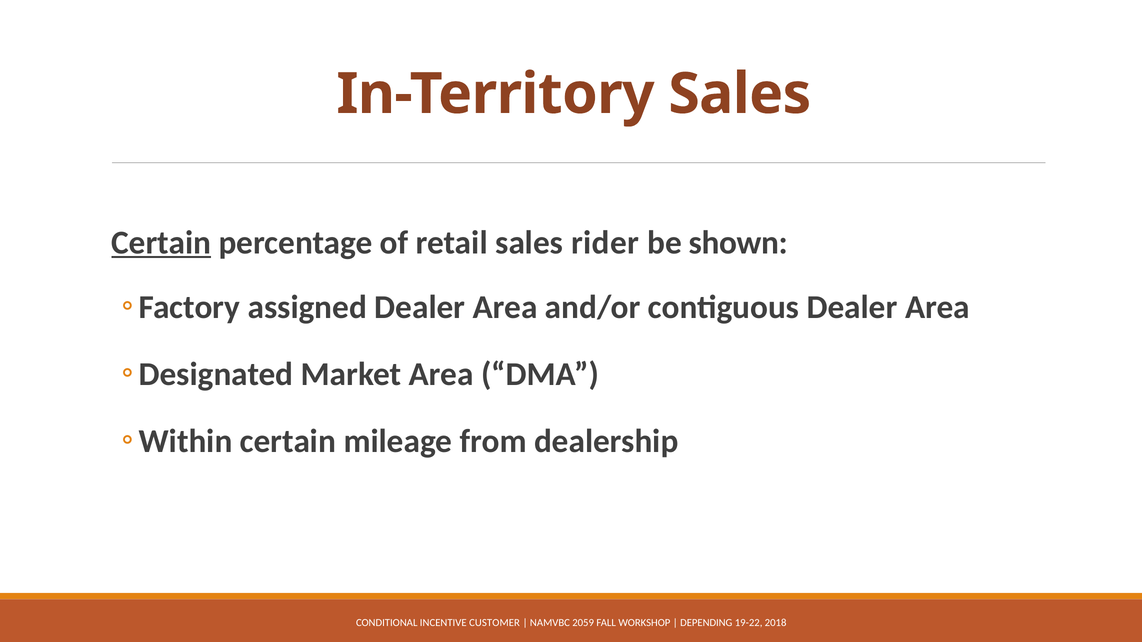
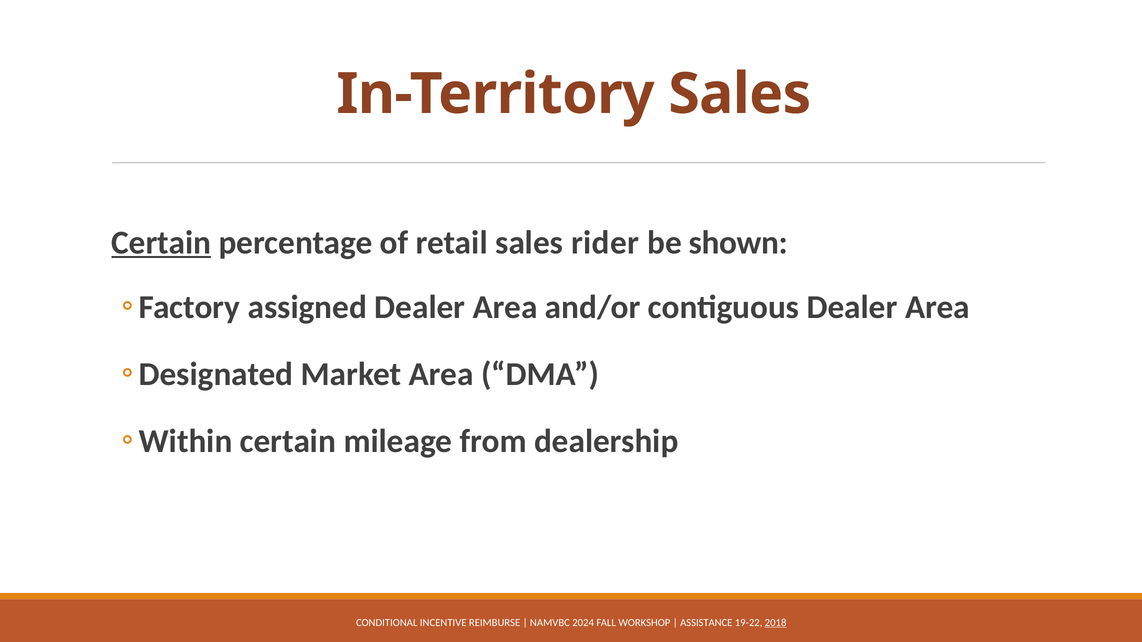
CUSTOMER: CUSTOMER -> REIMBURSE
2059: 2059 -> 2024
DEPENDING: DEPENDING -> ASSISTANCE
2018 underline: none -> present
